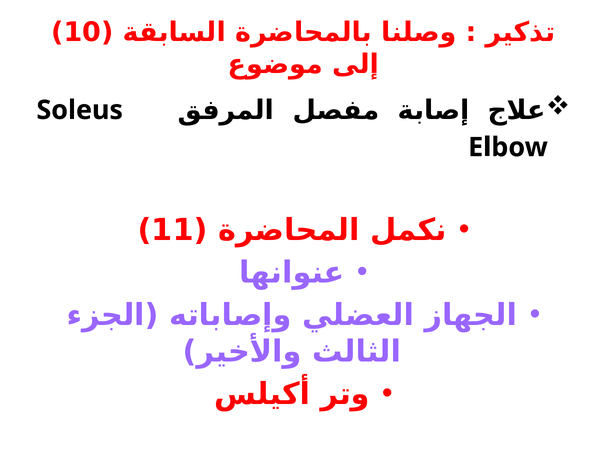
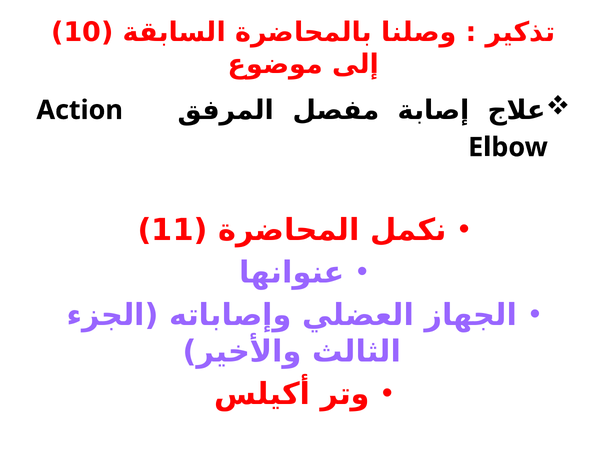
Soleus: Soleus -> Action
